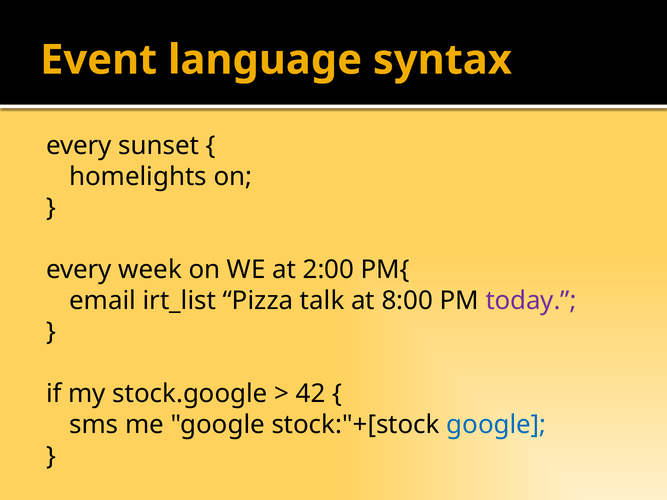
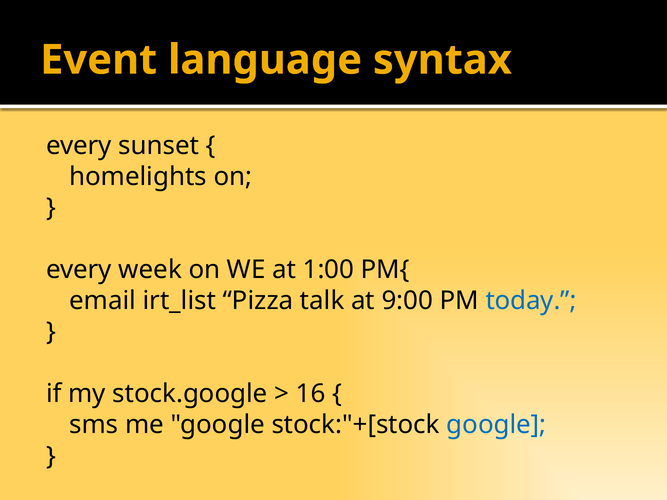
2:00: 2:00 -> 1:00
8:00: 8:00 -> 9:00
today colour: purple -> blue
42: 42 -> 16
